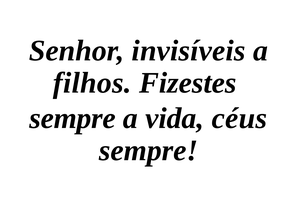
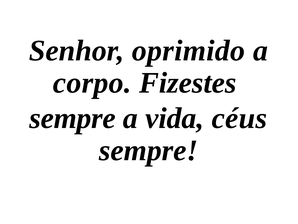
invisíveis: invisíveis -> oprimido
filhos: filhos -> corpo
